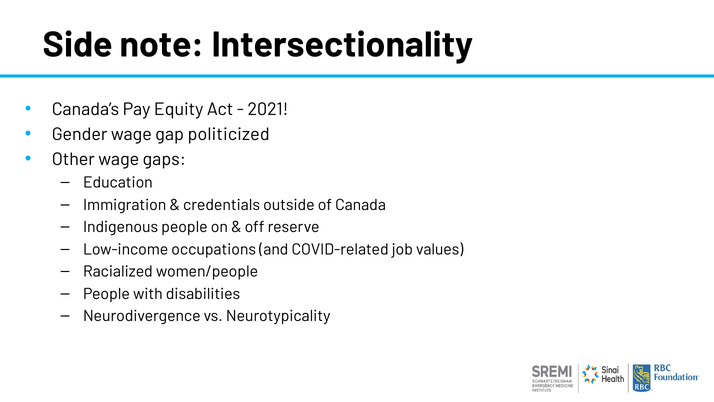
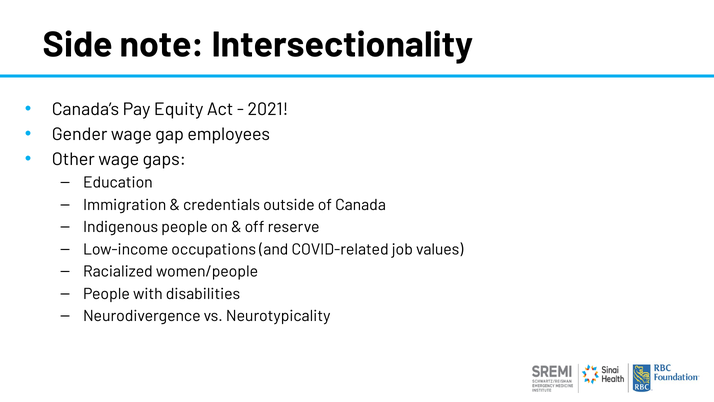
politicized: politicized -> employees
